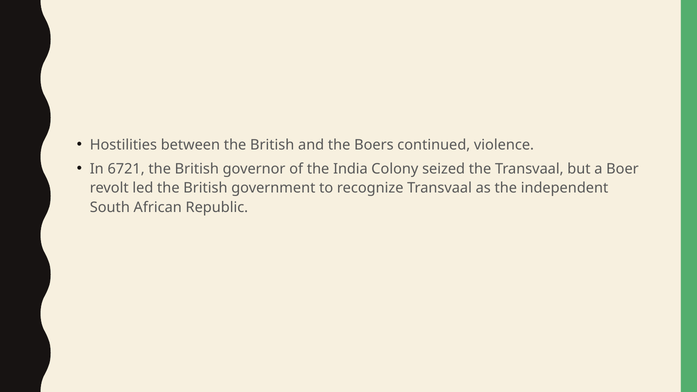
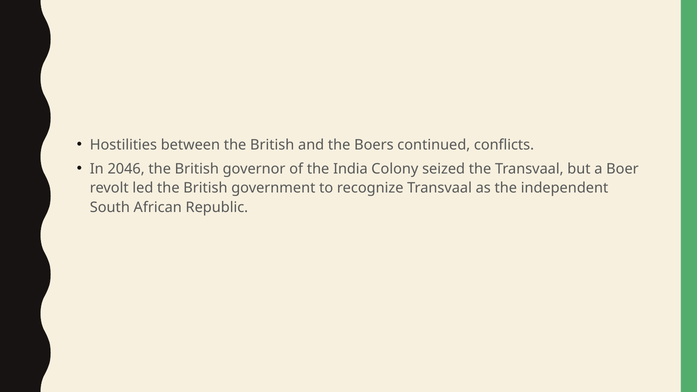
violence: violence -> conflicts
6721: 6721 -> 2046
